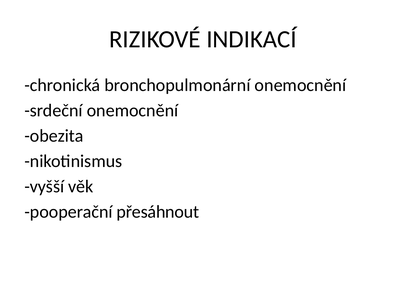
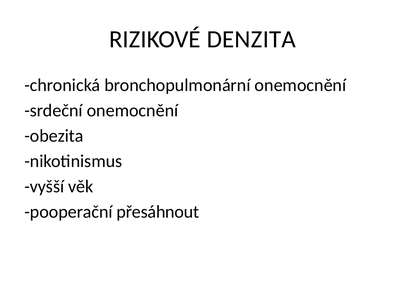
INDIKACÍ: INDIKACÍ -> DENZITA
